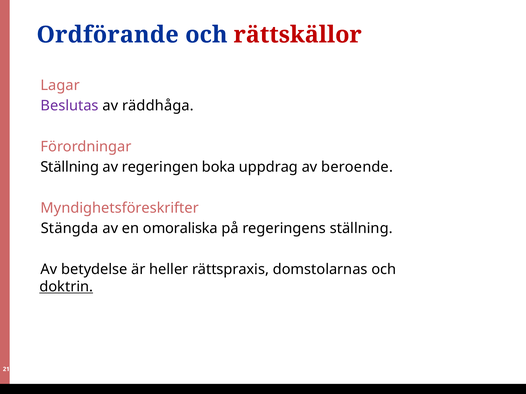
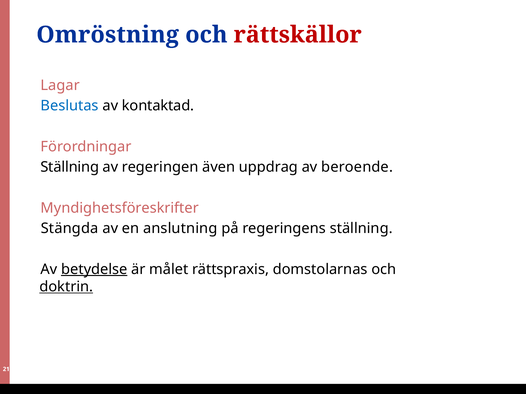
Ordförande: Ordförande -> Omröstning
Beslutas colour: purple -> blue
räddhåga: räddhåga -> kontaktad
boka: boka -> även
omoraliska: omoraliska -> anslutning
betydelse underline: none -> present
heller: heller -> målet
